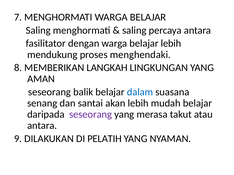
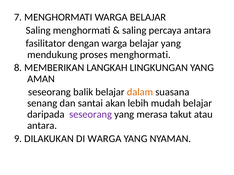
belajar lebih: lebih -> yang
proses menghendaki: menghendaki -> menghormati
dalam colour: blue -> orange
DI PELATIH: PELATIH -> WARGA
